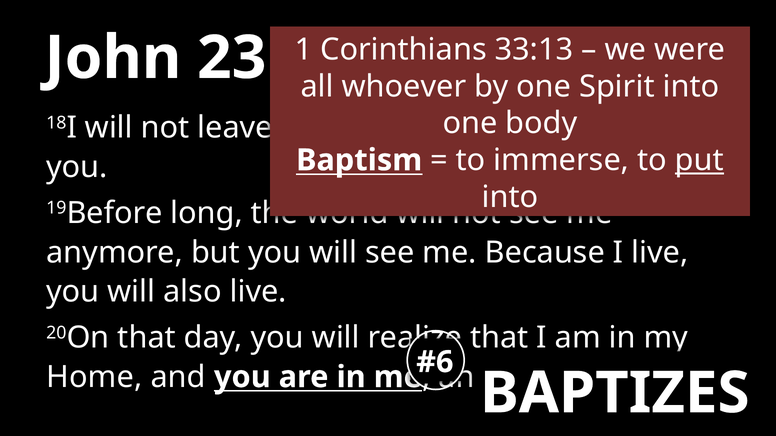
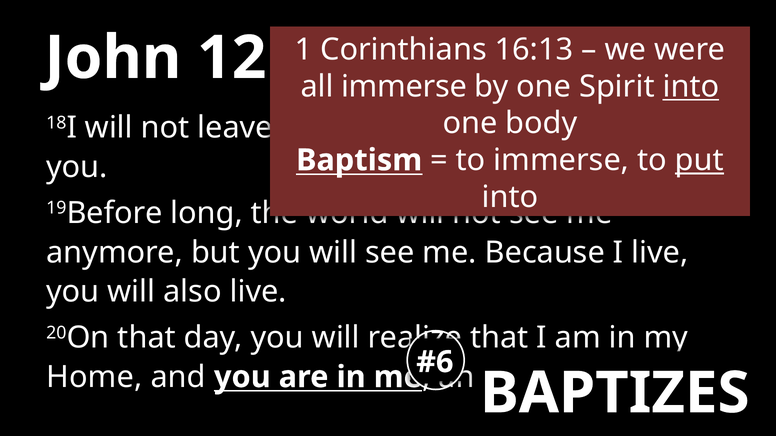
33:13: 33:13 -> 16:13
23: 23 -> 12
all whoever: whoever -> immerse
into at (691, 87) underline: none -> present
